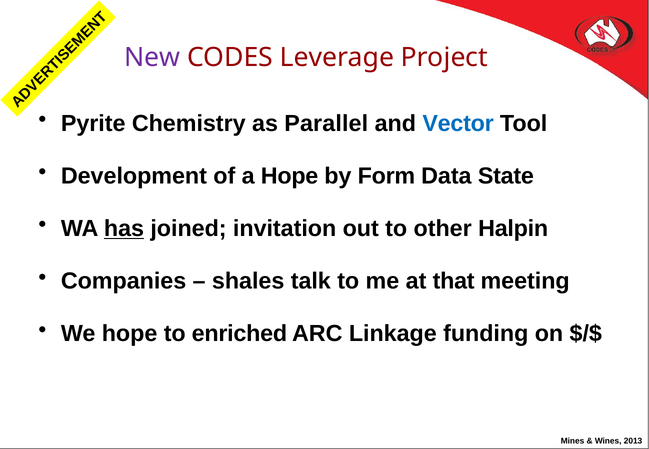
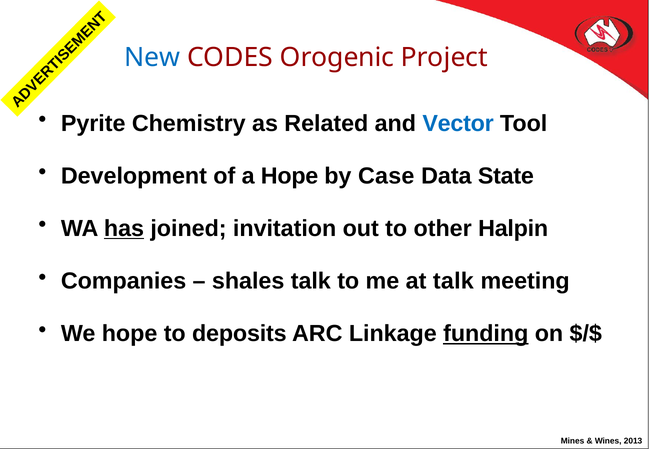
New colour: purple -> blue
Leverage: Leverage -> Orogenic
Parallel: Parallel -> Related
Form: Form -> Case
at that: that -> talk
enriched: enriched -> deposits
funding underline: none -> present
